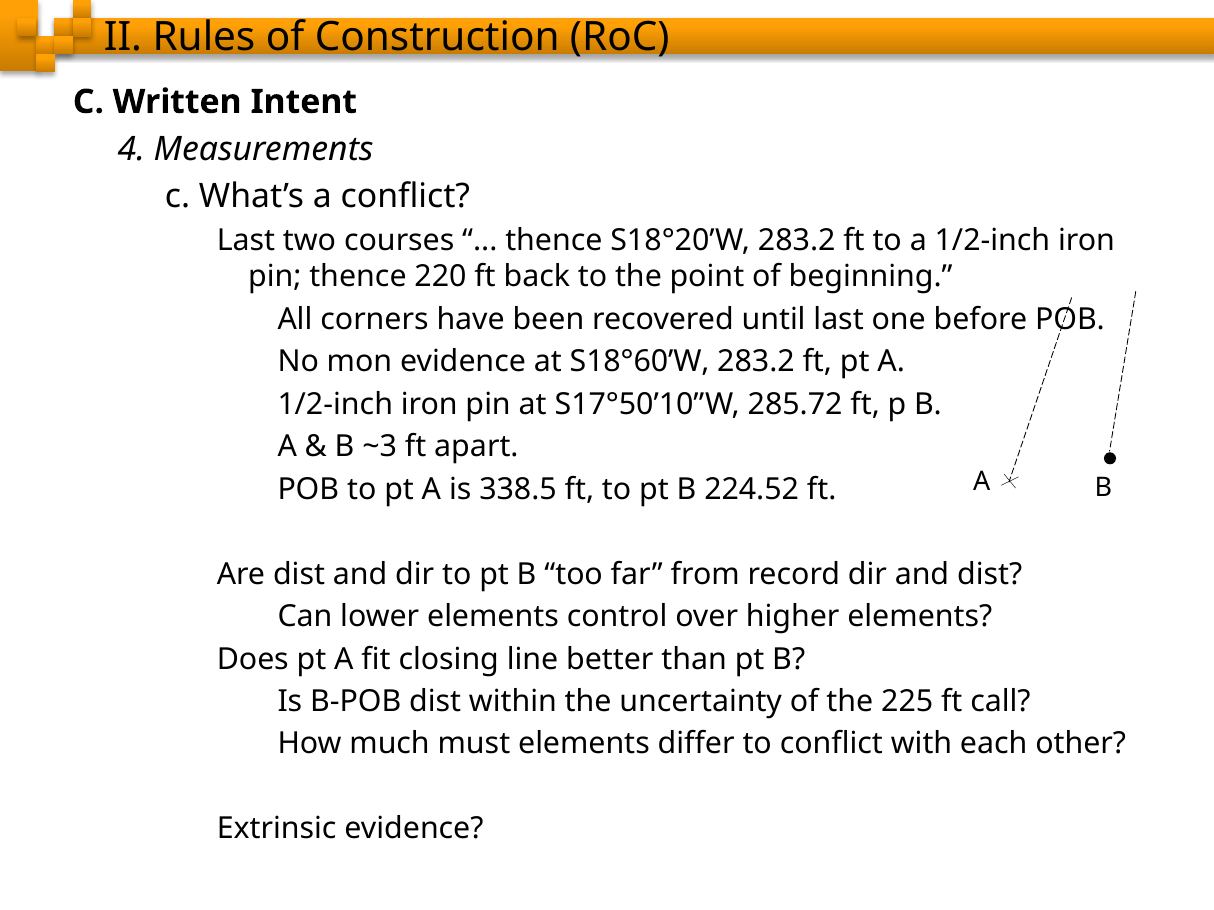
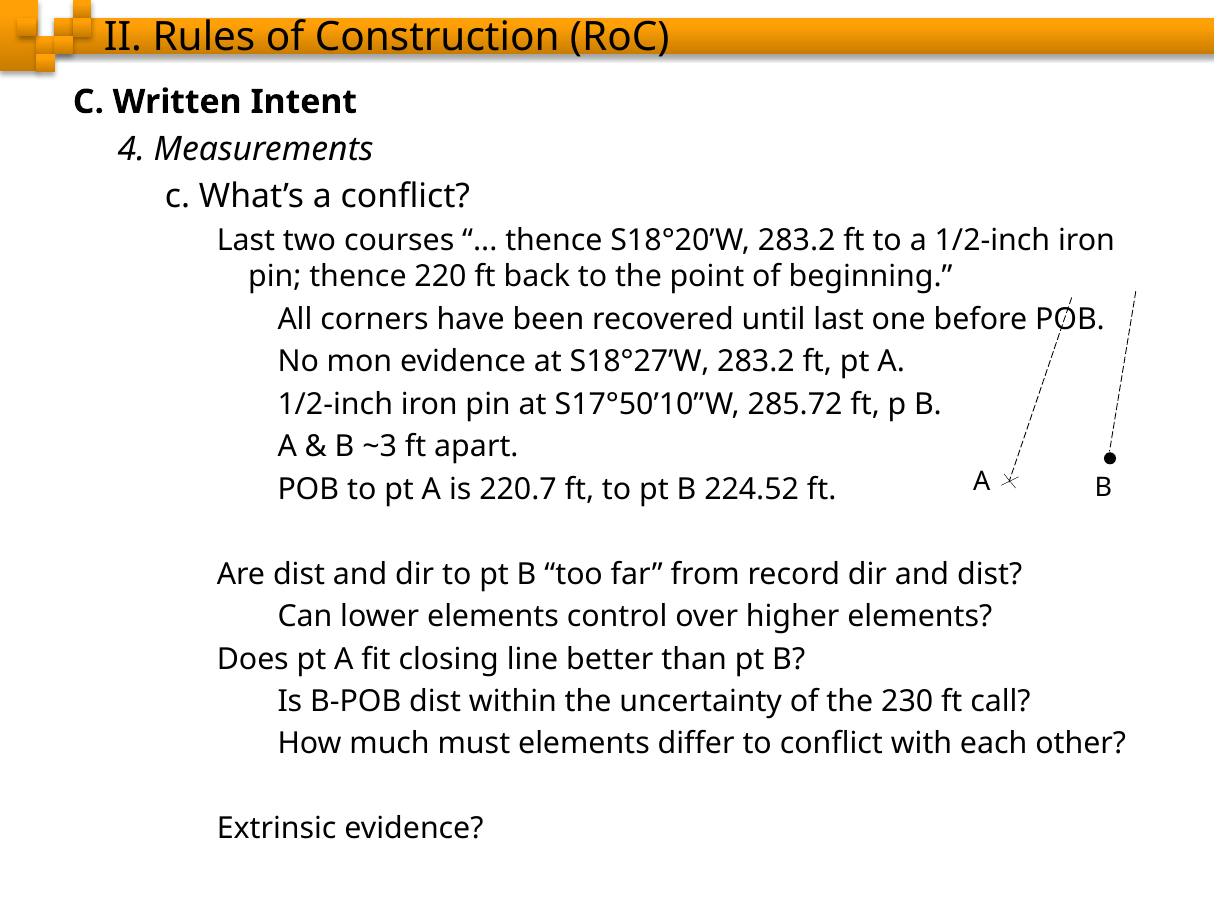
S18°60’W: S18°60’W -> S18°27’W
338.5: 338.5 -> 220.7
225: 225 -> 230
